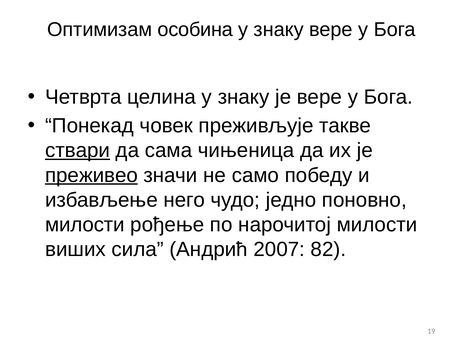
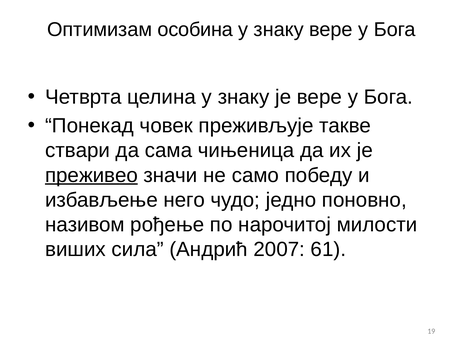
ствари underline: present -> none
милости at (85, 225): милости -> називом
82: 82 -> 61
